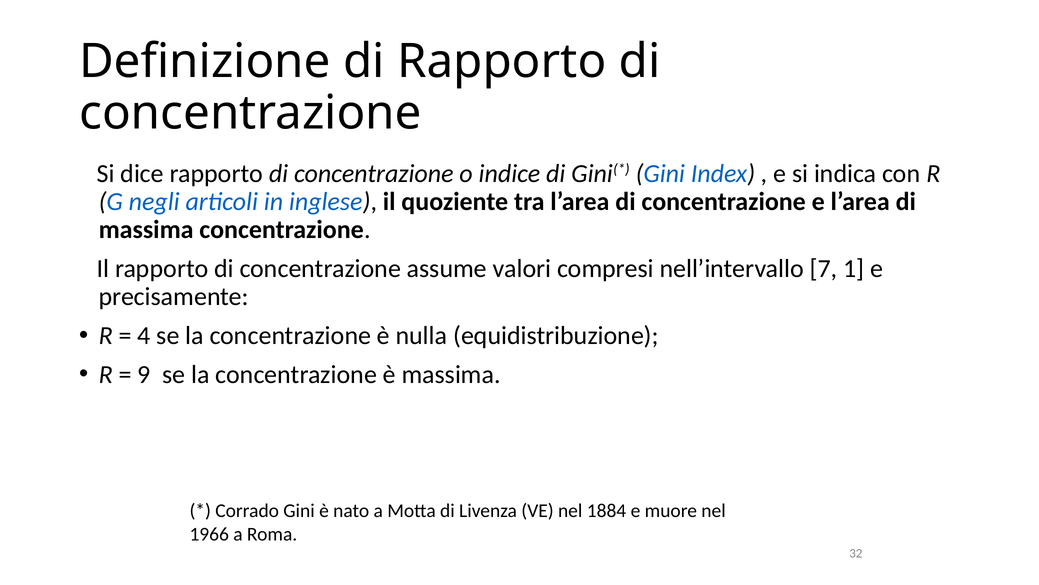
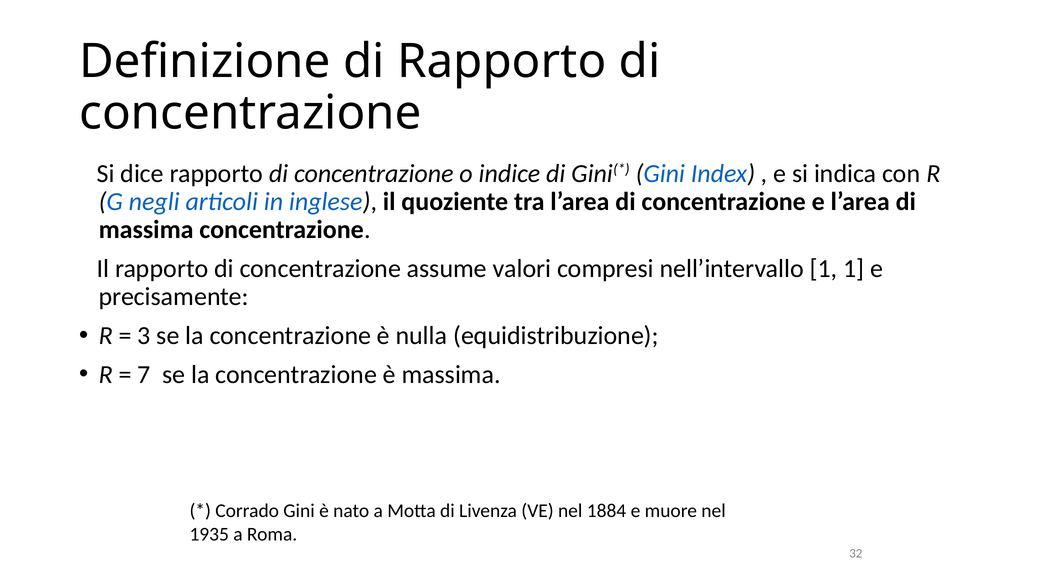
nell’intervallo 7: 7 -> 1
4: 4 -> 3
9: 9 -> 7
1966: 1966 -> 1935
